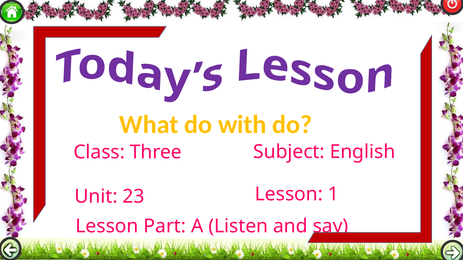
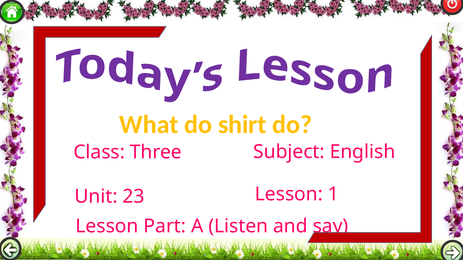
with: with -> shirt
